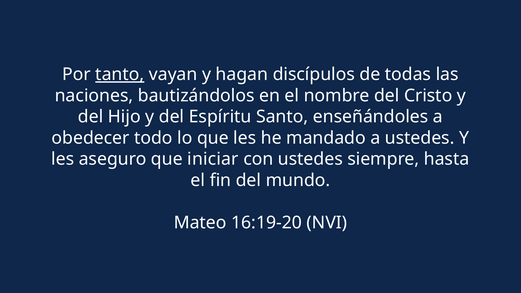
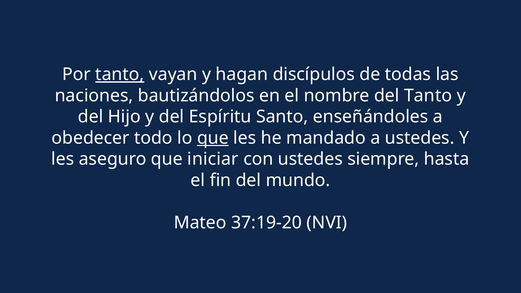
del Cristo: Cristo -> Tanto
que at (213, 138) underline: none -> present
16:19-20: 16:19-20 -> 37:19-20
